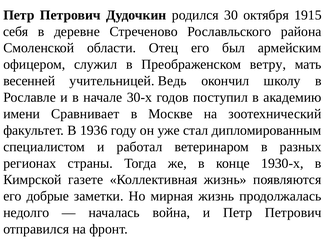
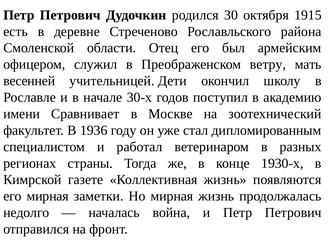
себя: себя -> есть
Ведь: Ведь -> Дети
его добрые: добрые -> мирная
